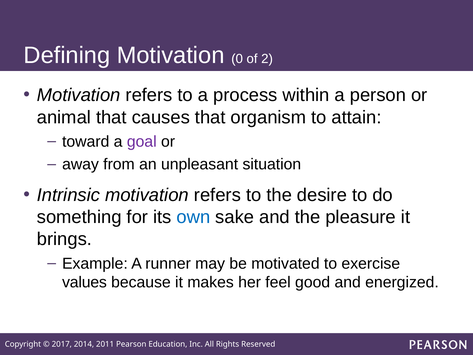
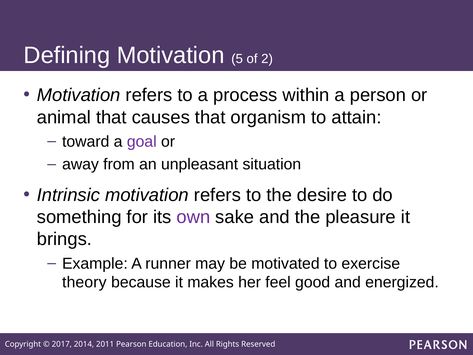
0: 0 -> 5
own colour: blue -> purple
values: values -> theory
